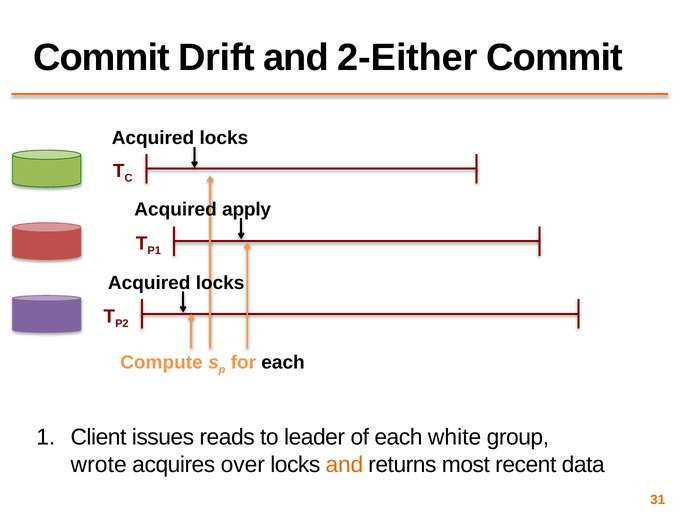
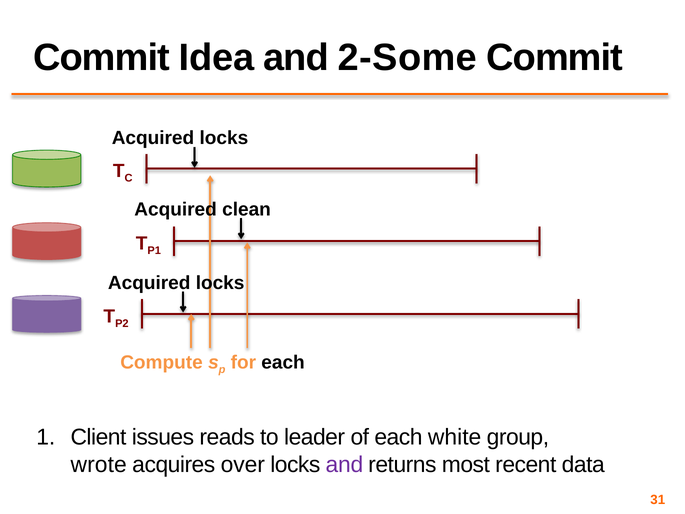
Drift: Drift -> Idea
2-Either: 2-Either -> 2-Some
apply: apply -> clean
and at (344, 465) colour: orange -> purple
